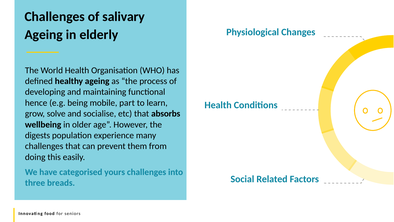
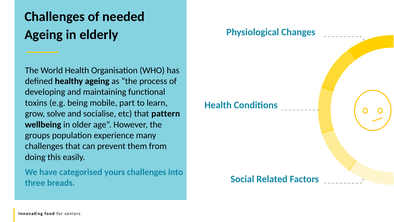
salivary: salivary -> needed
hence: hence -> toxins
absorbs: absorbs -> pattern
digests: digests -> groups
